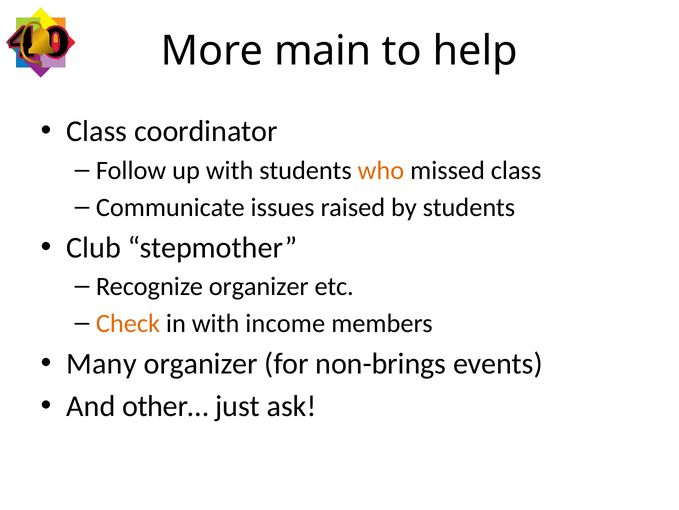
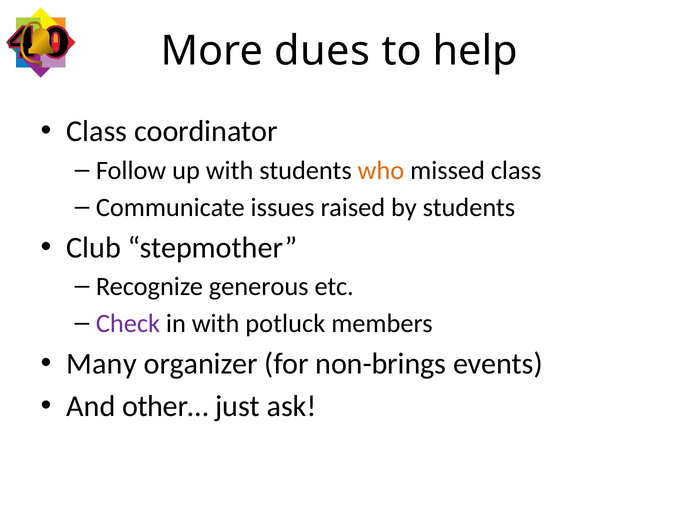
main: main -> dues
Recognize organizer: organizer -> generous
Check colour: orange -> purple
income: income -> potluck
